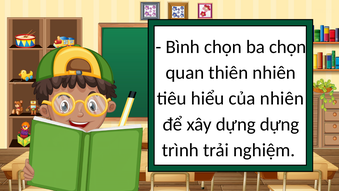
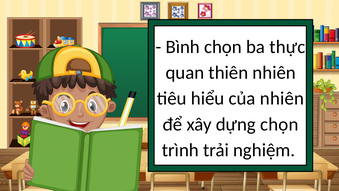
ba chọn: chọn -> thực
dựng dựng: dựng -> chọn
